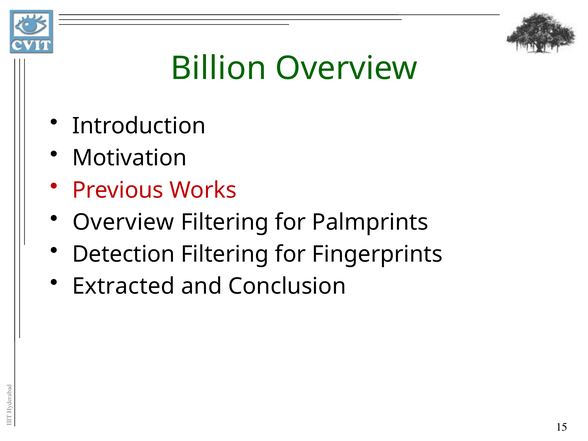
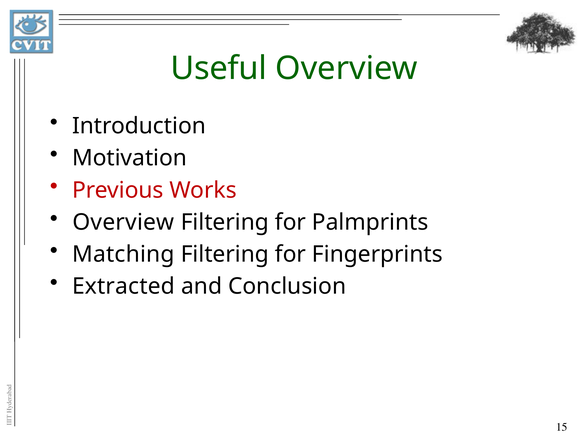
Billion: Billion -> Useful
Detection: Detection -> Matching
